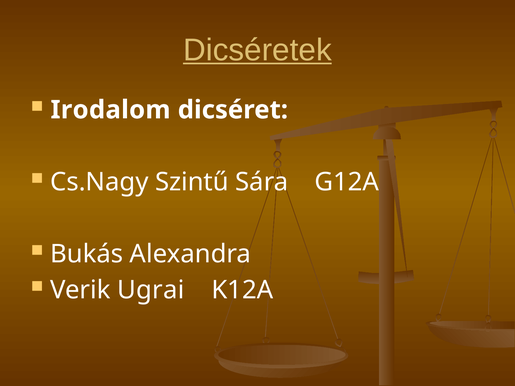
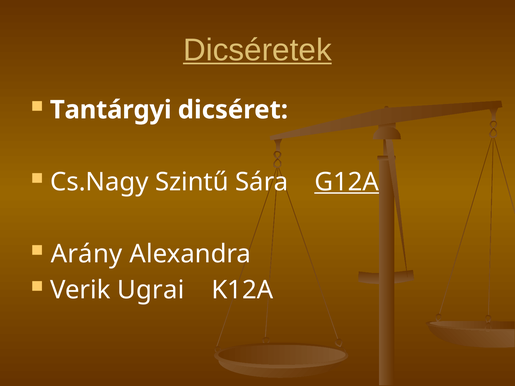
Irodalom: Irodalom -> Tantárgyi
G12A underline: none -> present
Bukás: Bukás -> Arány
